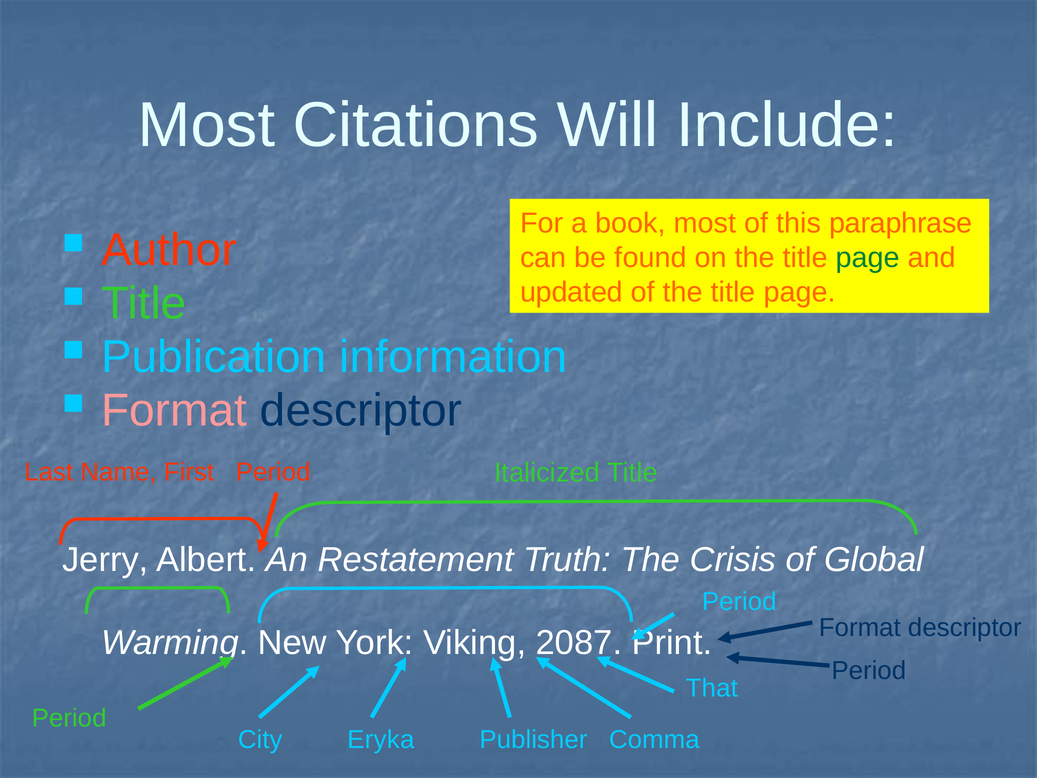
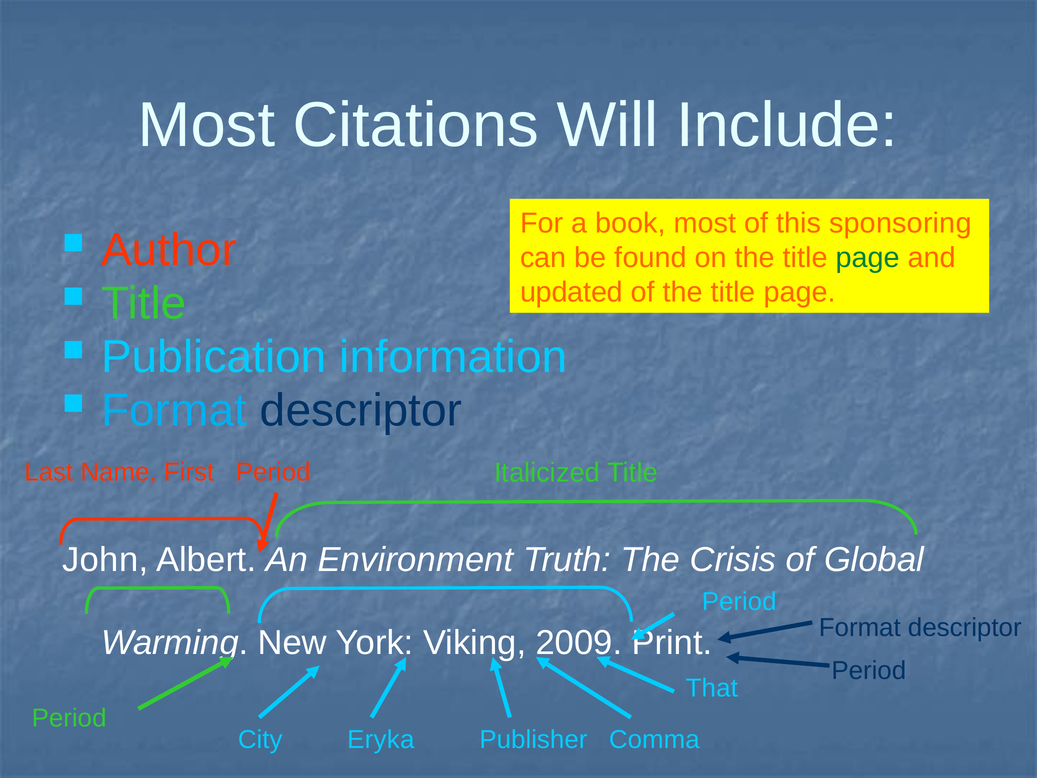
paraphrase: paraphrase -> sponsoring
Format at (174, 410) colour: pink -> light blue
Jerry: Jerry -> John
Restatement: Restatement -> Environment
2087: 2087 -> 2009
